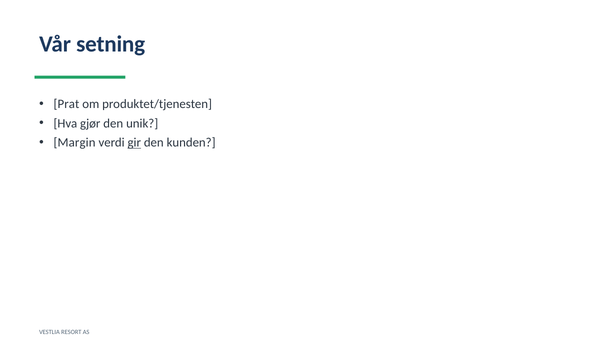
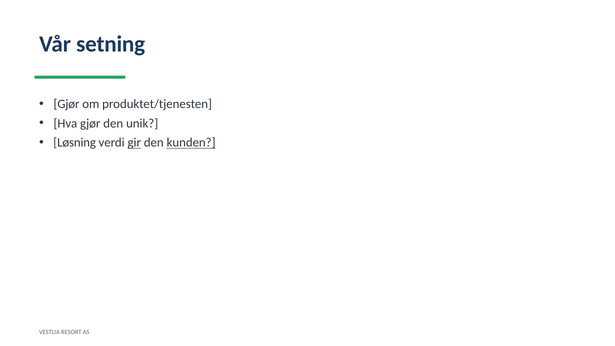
Prat at (66, 104): Prat -> Gjør
Margin: Margin -> Løsning
kunden underline: none -> present
